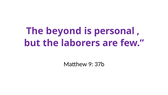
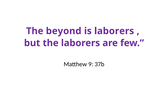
is personal: personal -> laborers
